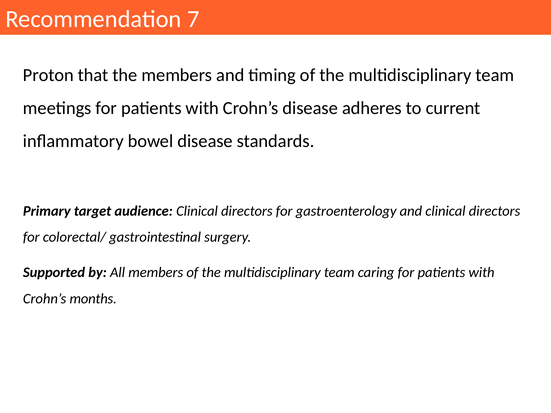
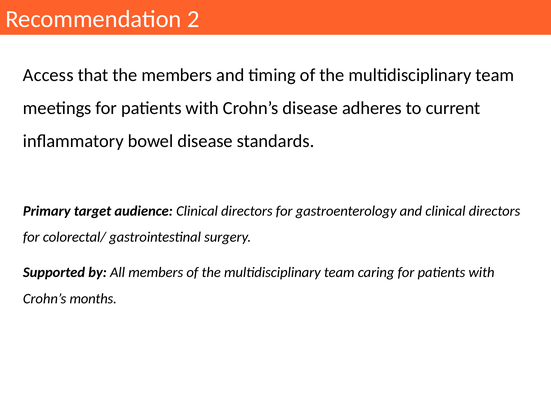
7: 7 -> 2
Proton: Proton -> Access
